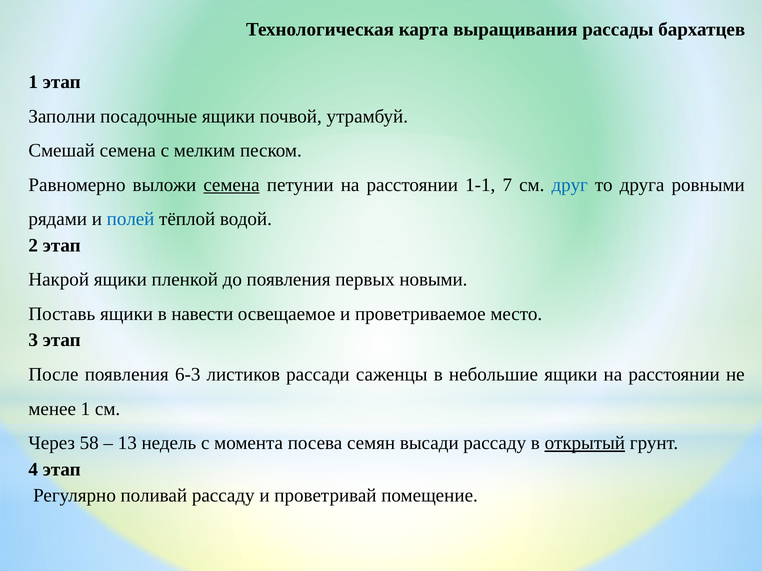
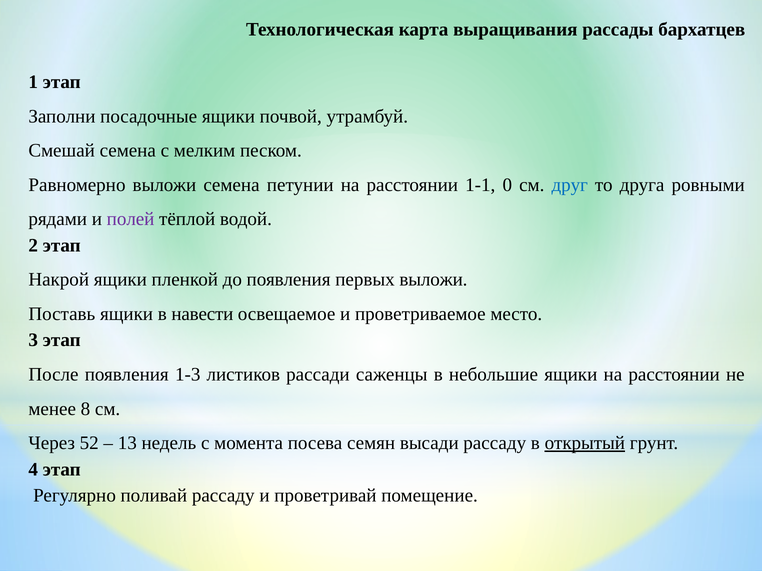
семена at (232, 185) underline: present -> none
7: 7 -> 0
полей colour: blue -> purple
первых новыми: новыми -> выложи
6-3: 6-3 -> 1-3
менее 1: 1 -> 8
58: 58 -> 52
